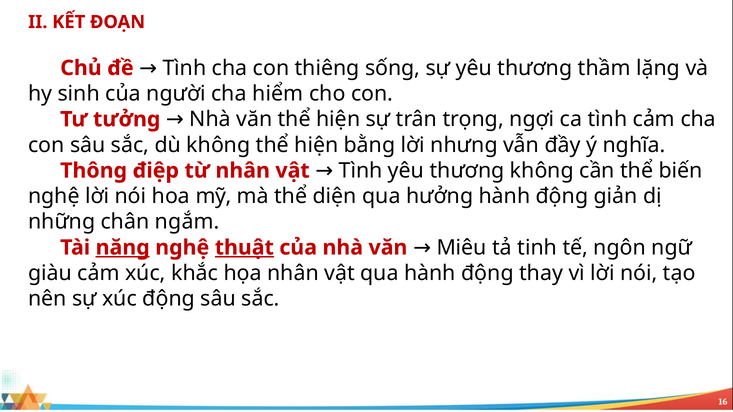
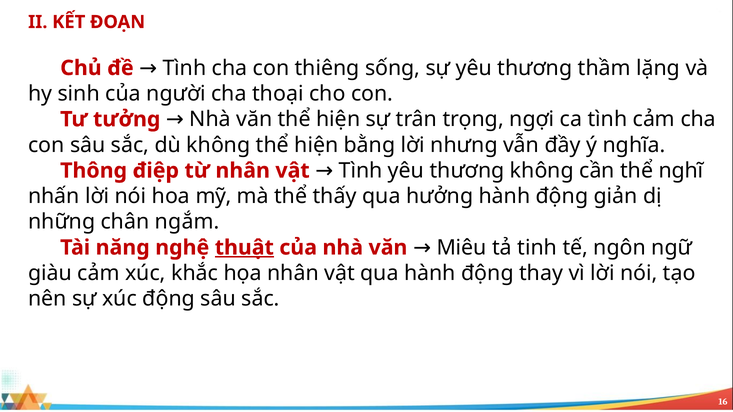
hiểm: hiểm -> thoại
biến: biến -> nghĩ
nghệ at (54, 196): nghệ -> nhấn
diện: diện -> thấy
năng underline: present -> none
